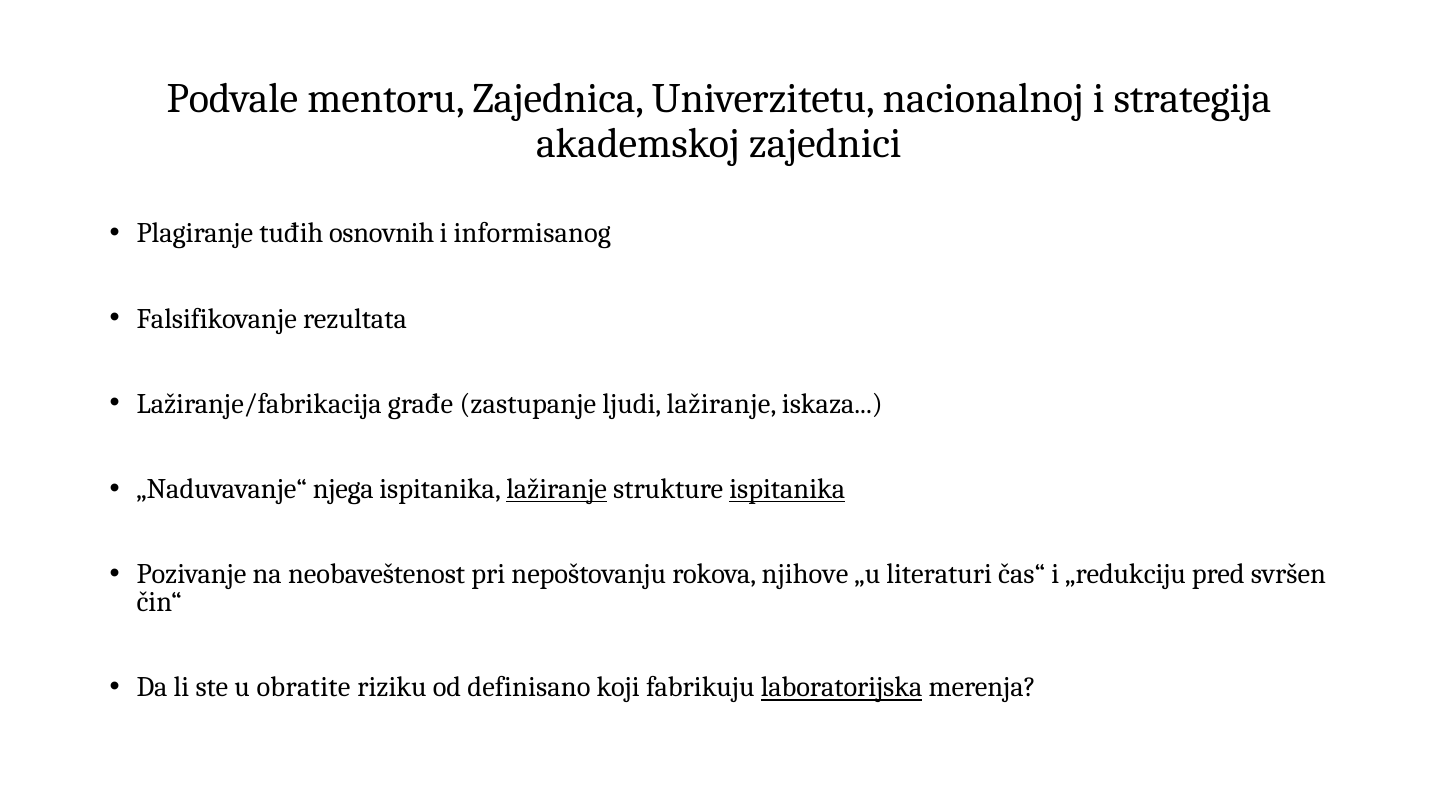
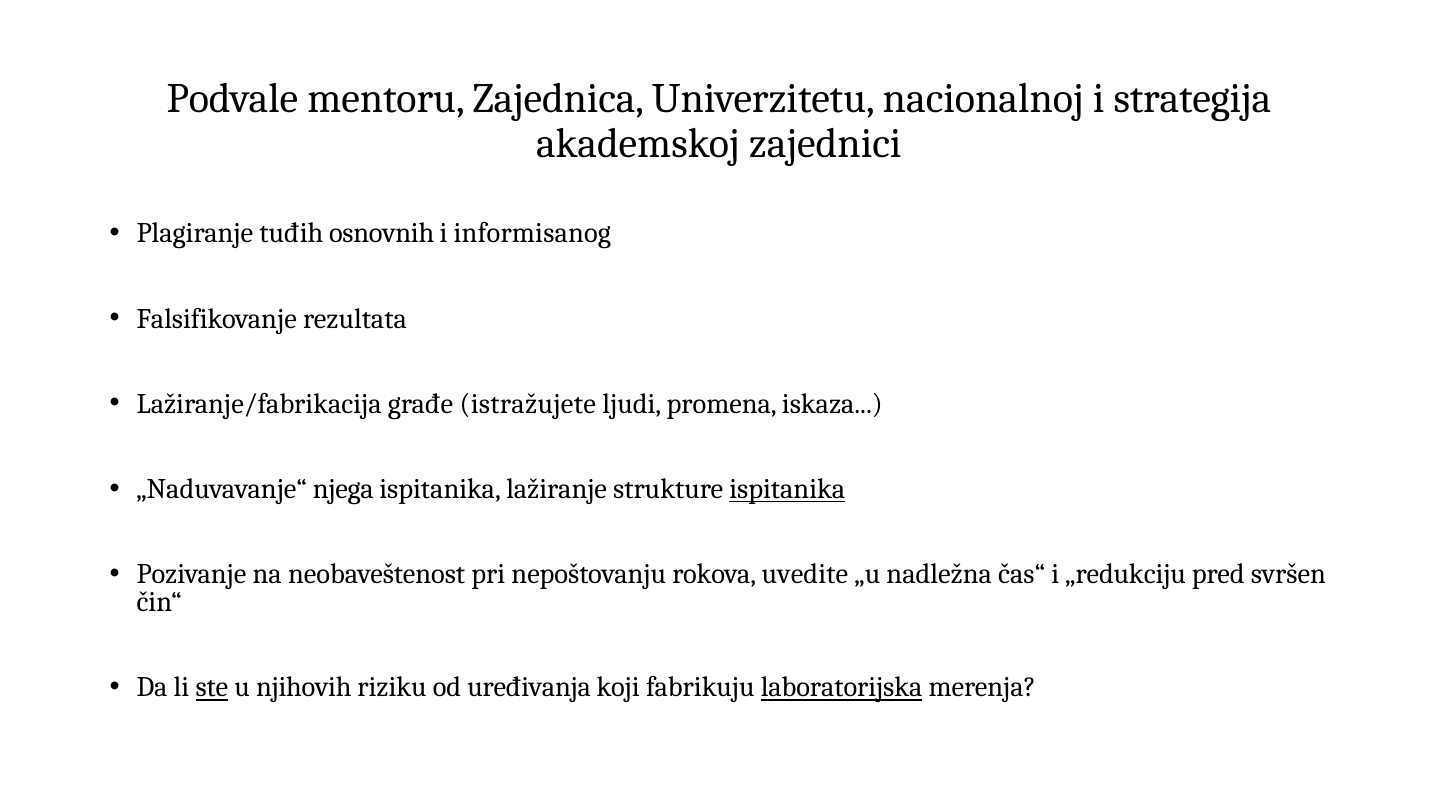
zastupanje: zastupanje -> istražujete
ljudi lažiranje: lažiranje -> promena
lažiranje at (557, 489) underline: present -> none
njihove: njihove -> uvedite
literaturi: literaturi -> nadležna
ste underline: none -> present
obratite: obratite -> njihovih
definisano: definisano -> uređivanja
